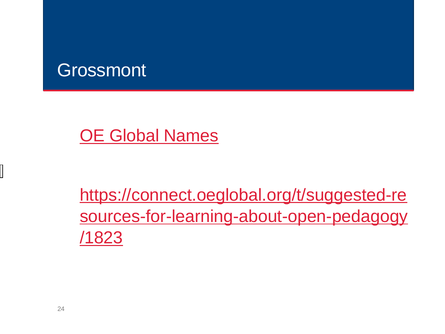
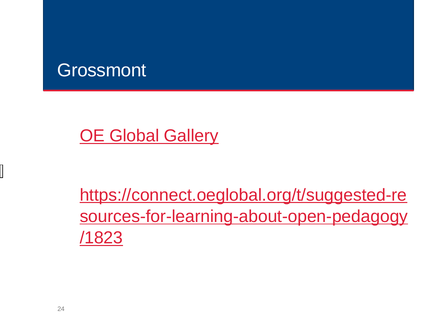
Names: Names -> Gallery
